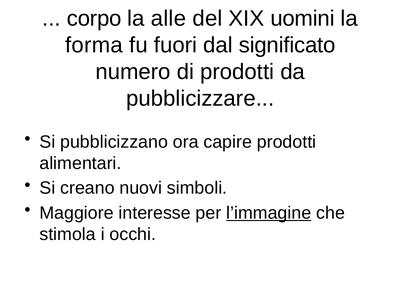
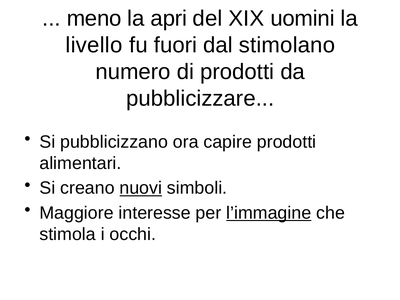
corpo: corpo -> meno
alle: alle -> apri
forma: forma -> livello
significato: significato -> stimolano
nuovi underline: none -> present
